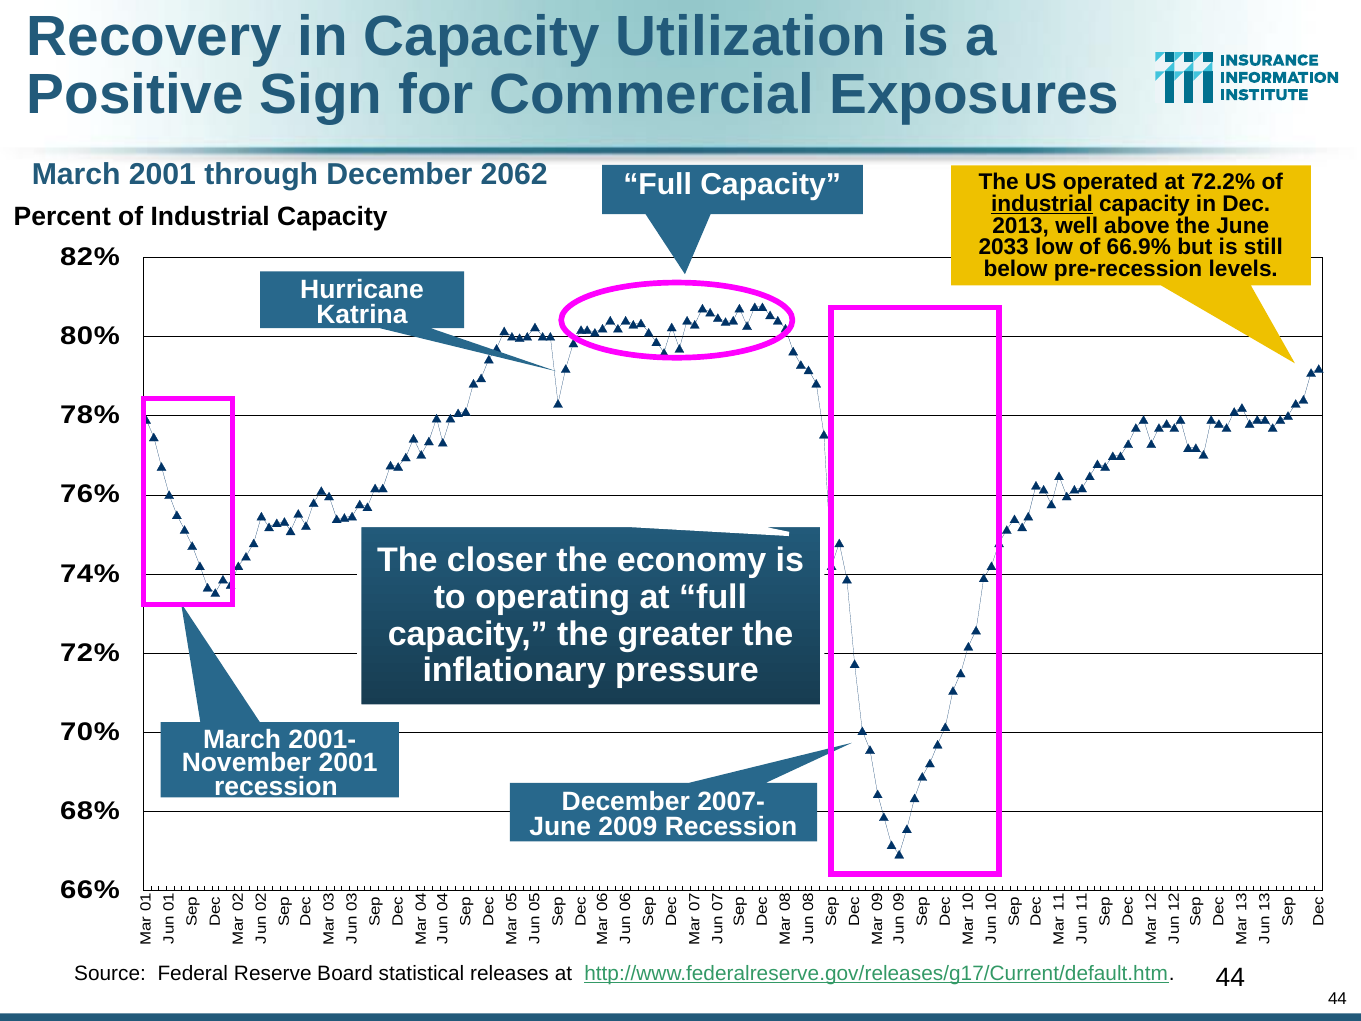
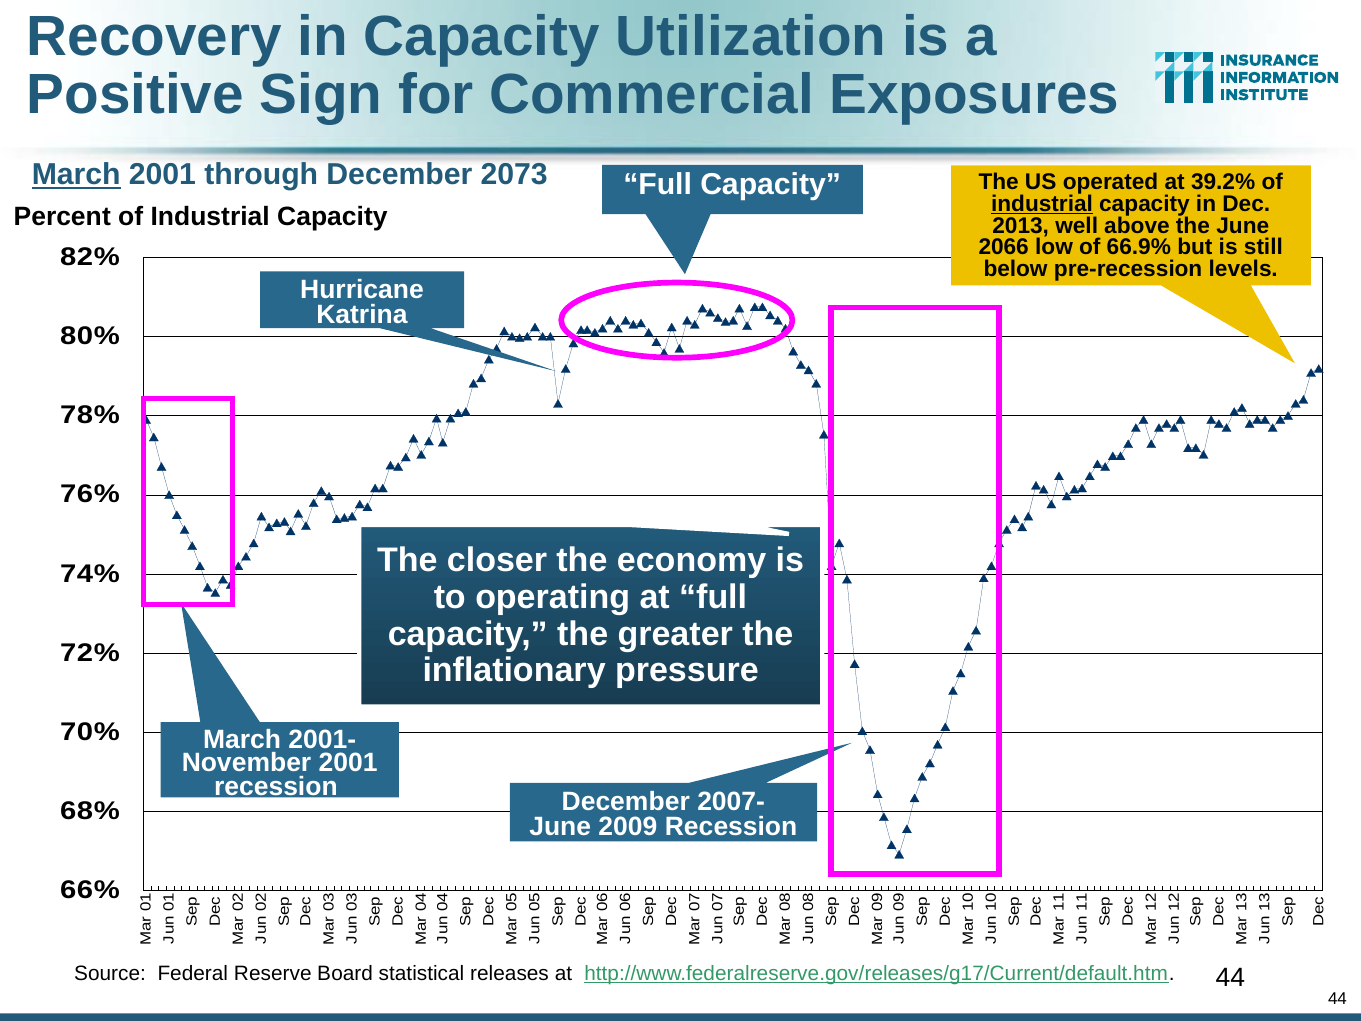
March at (76, 175) underline: none -> present
2062: 2062 -> 2073
72.2%: 72.2% -> 39.2%
2033: 2033 -> 2066
